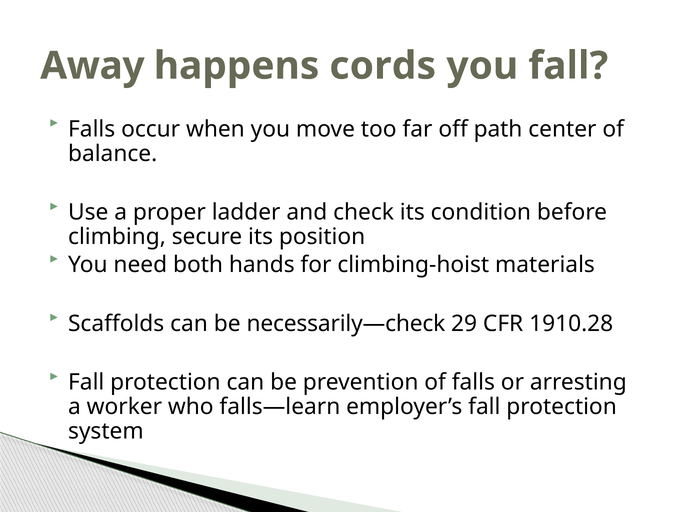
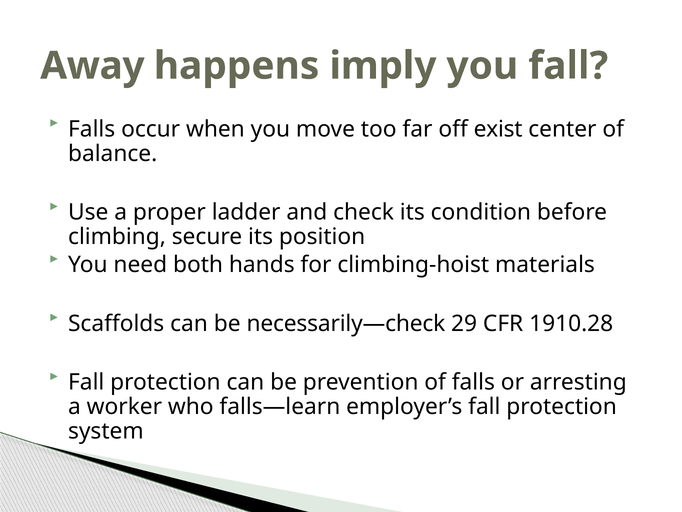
cords: cords -> imply
path: path -> exist
